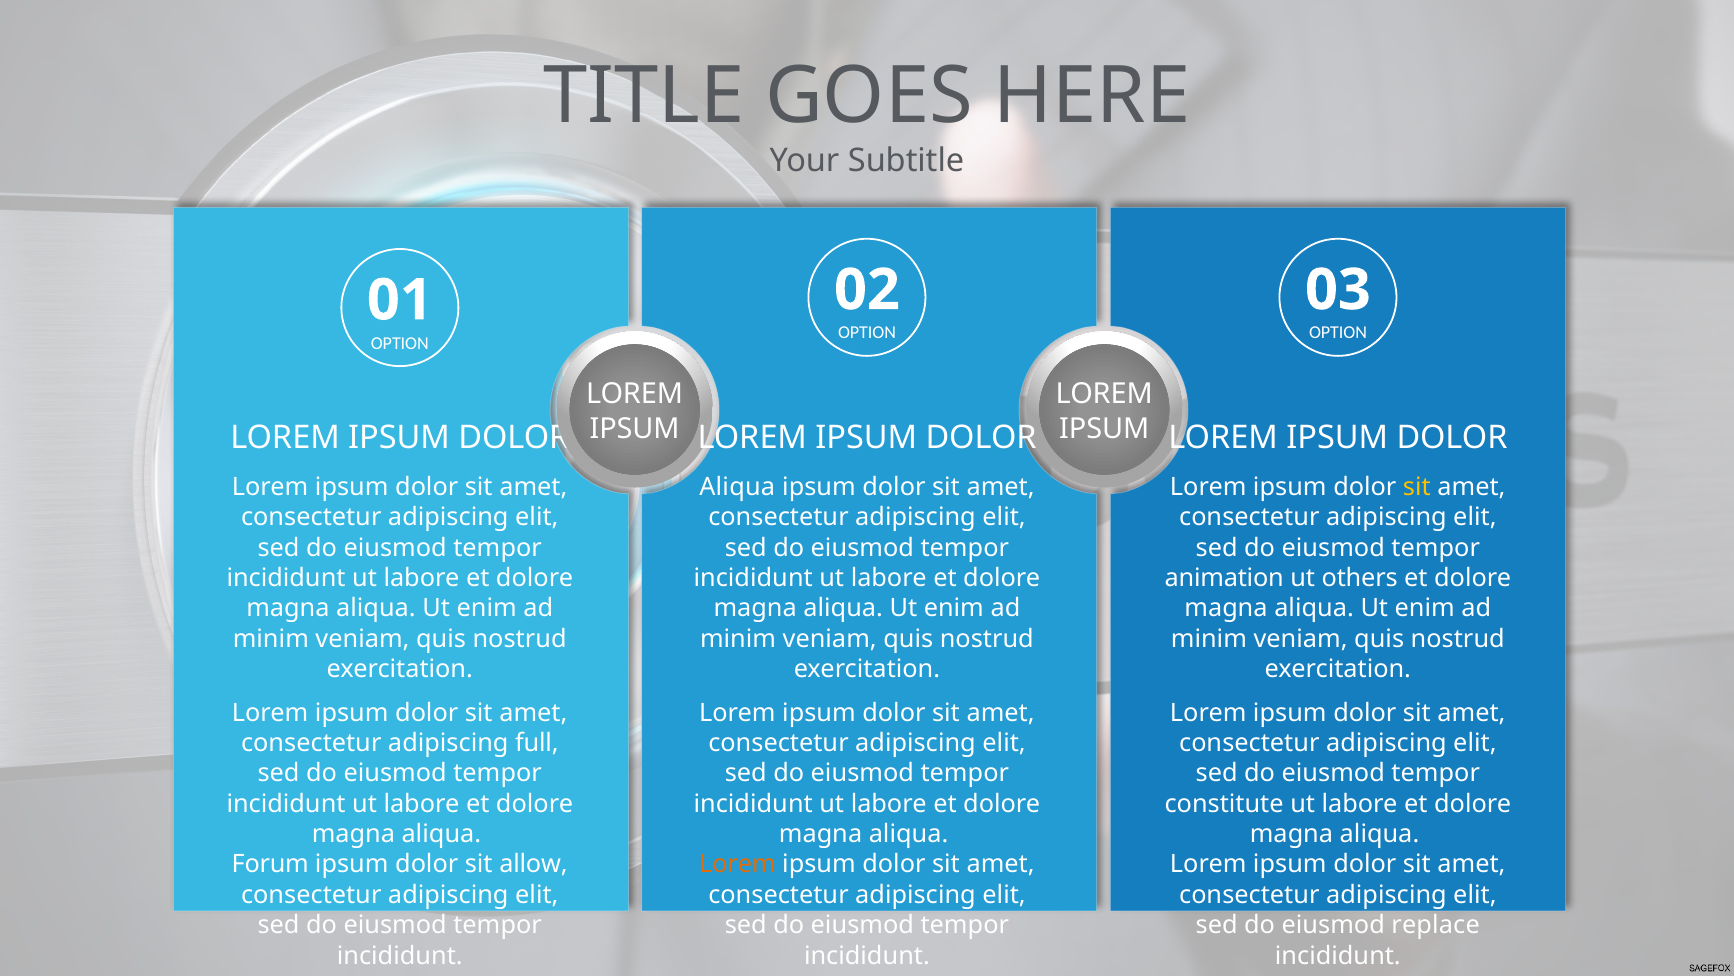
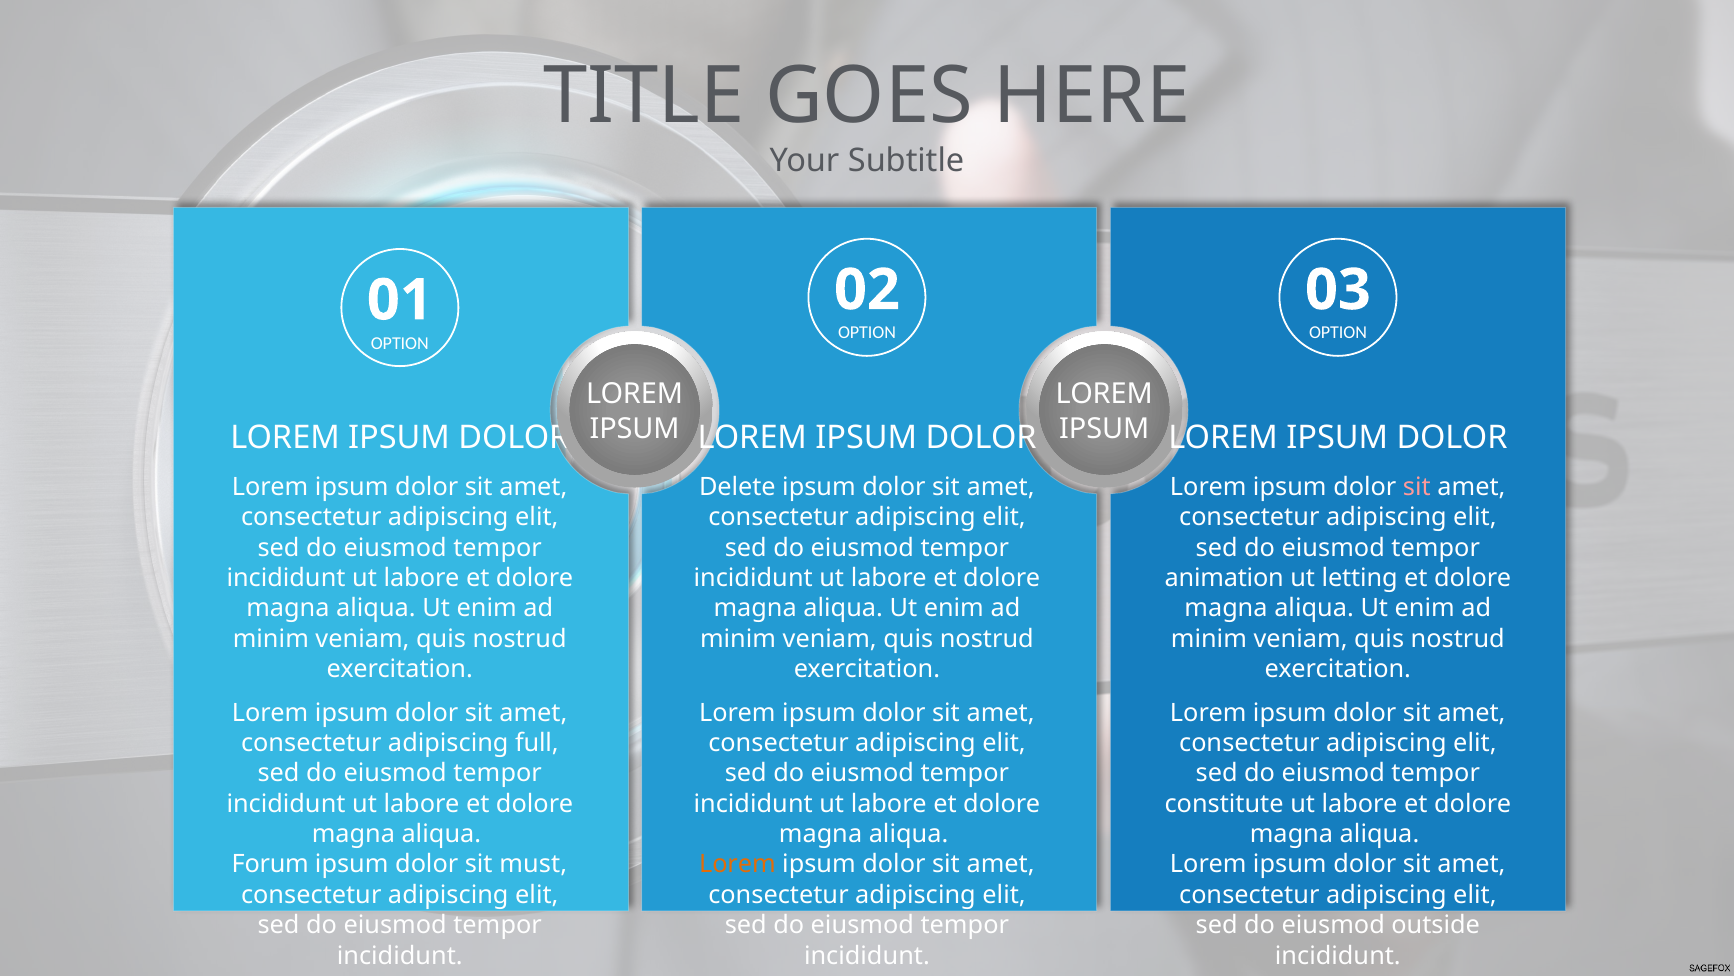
Aliqua at (737, 487): Aliqua -> Delete
sit at (1417, 487) colour: yellow -> pink
others: others -> letting
allow: allow -> must
replace: replace -> outside
